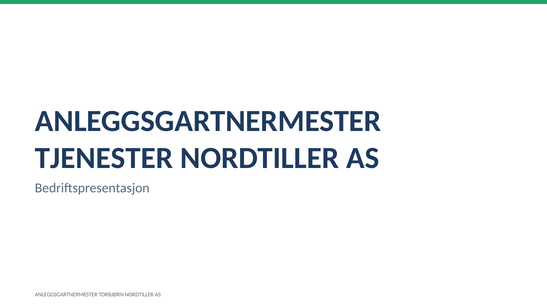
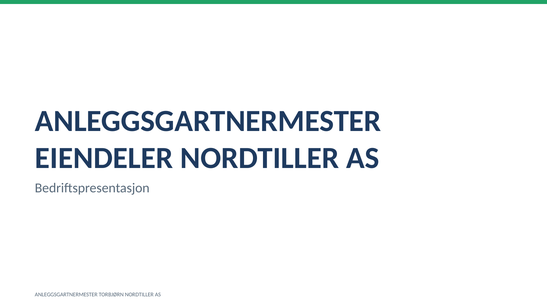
TJENESTER: TJENESTER -> EIENDELER
